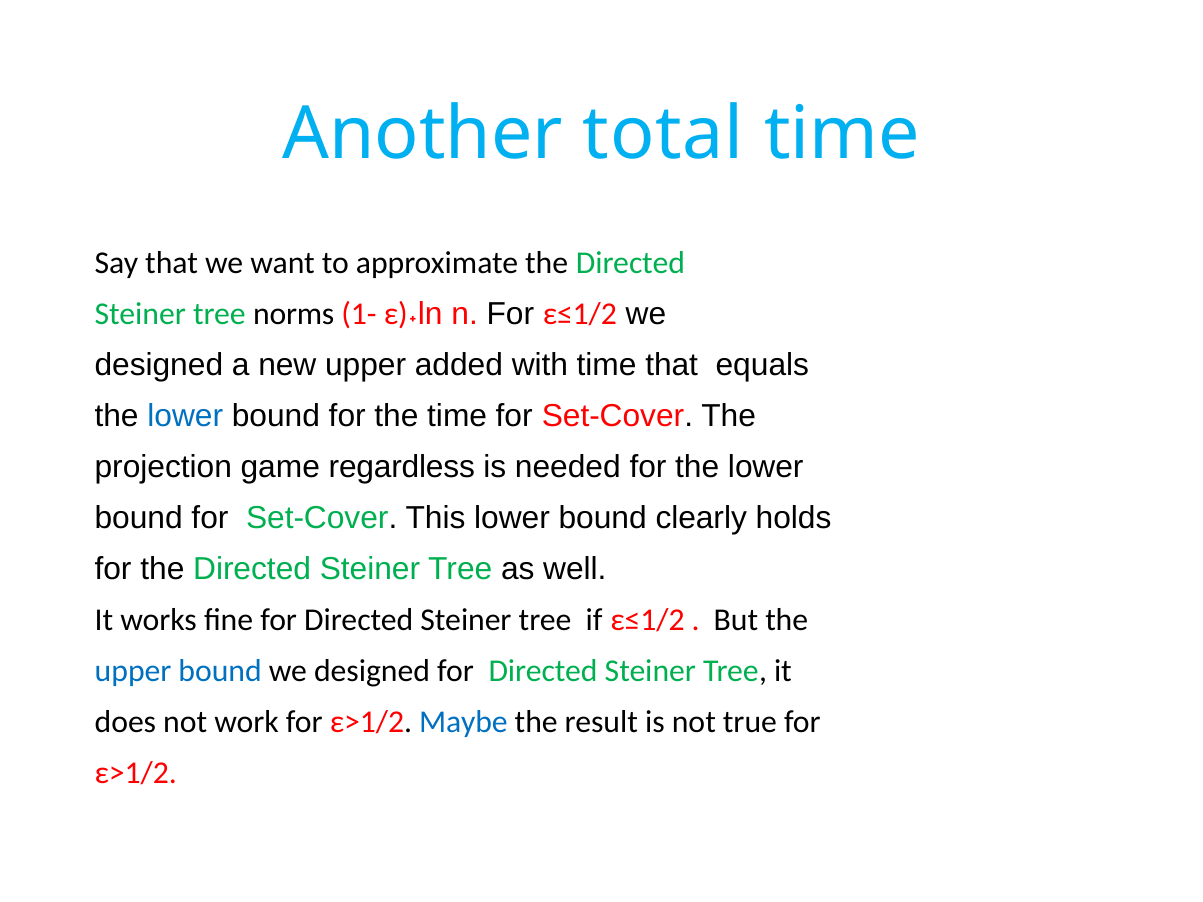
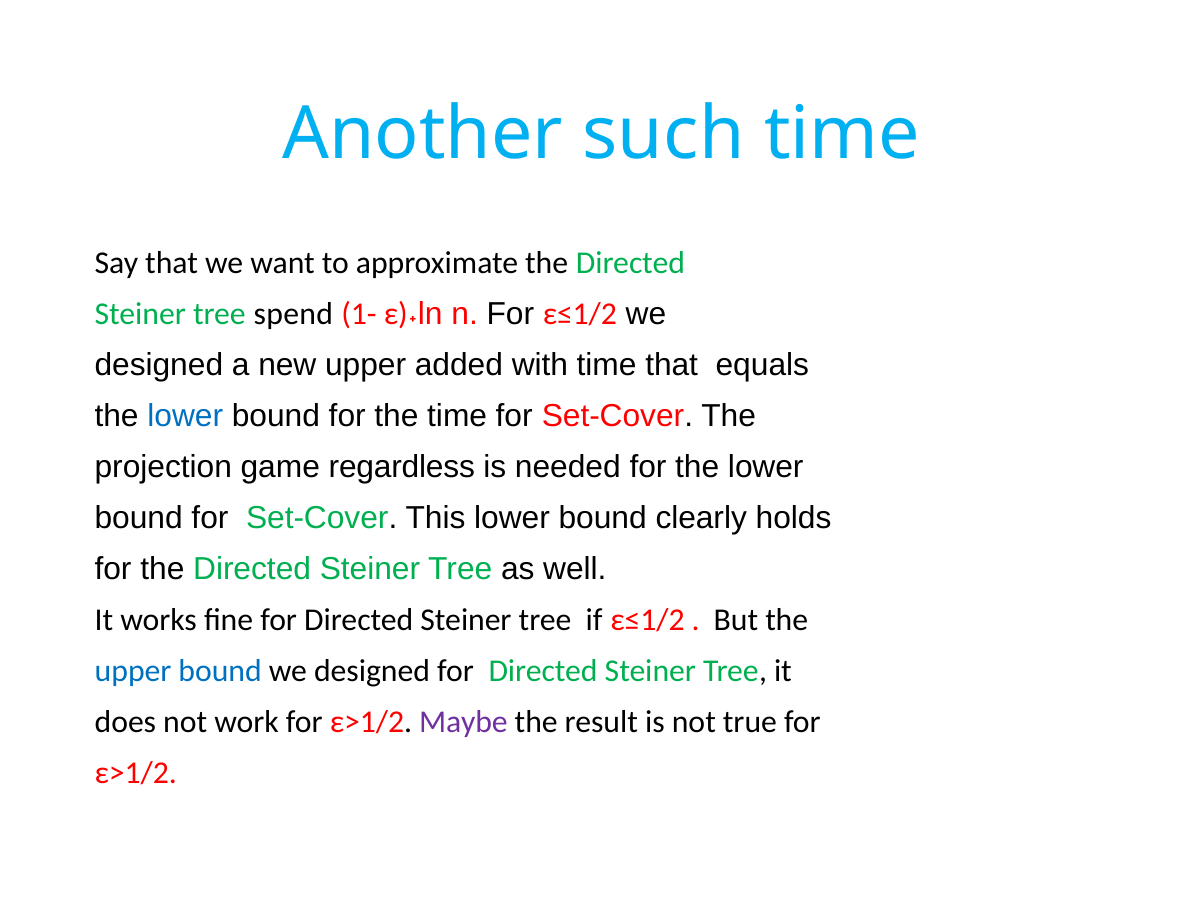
total: total -> such
norms: norms -> spend
Maybe colour: blue -> purple
